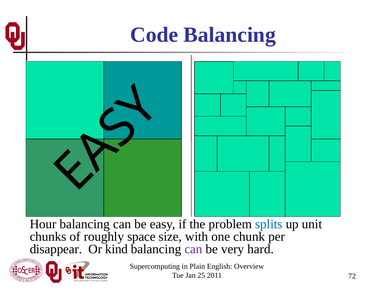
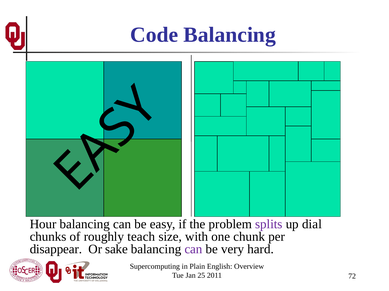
splits colour: blue -> purple
unit: unit -> dial
space: space -> teach
kind: kind -> sake
